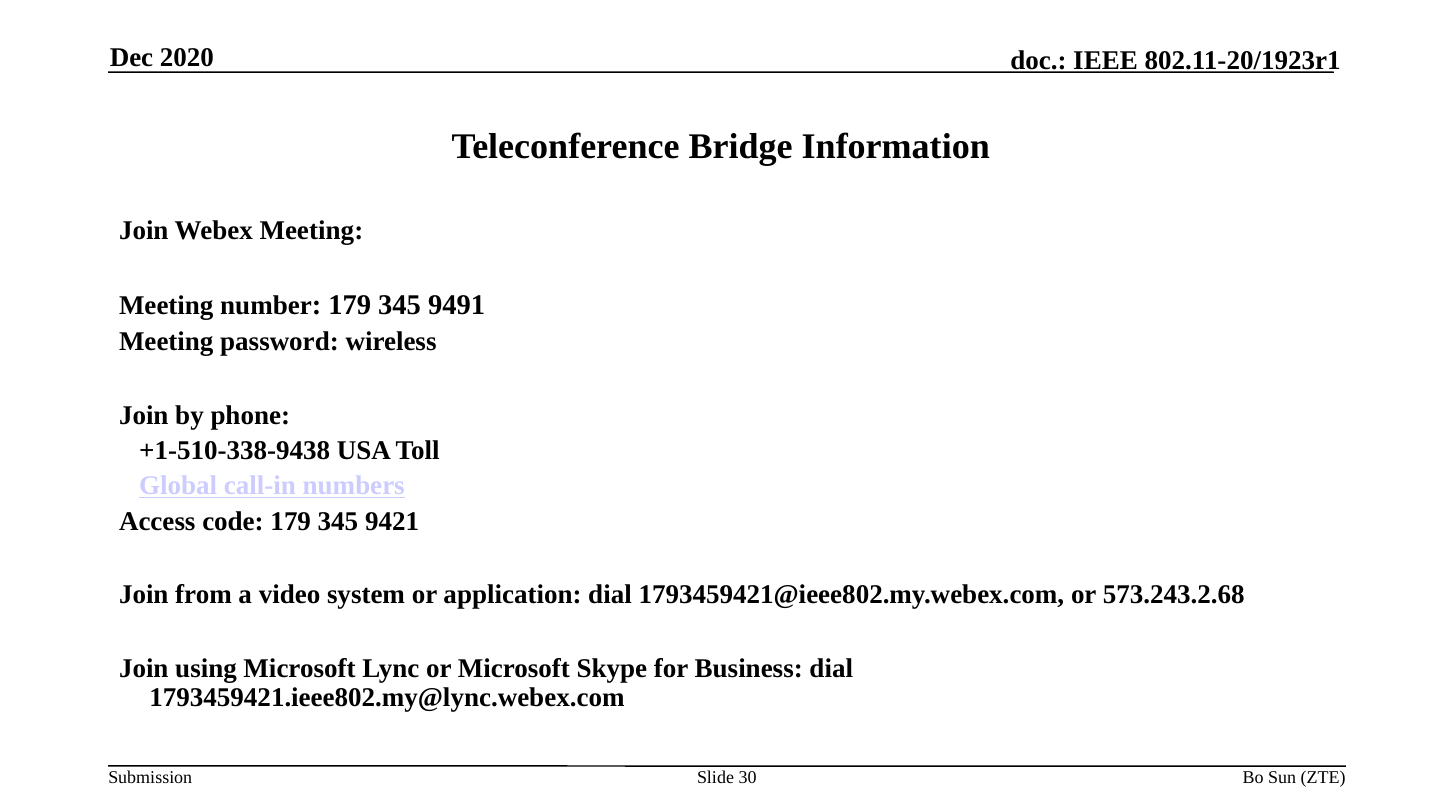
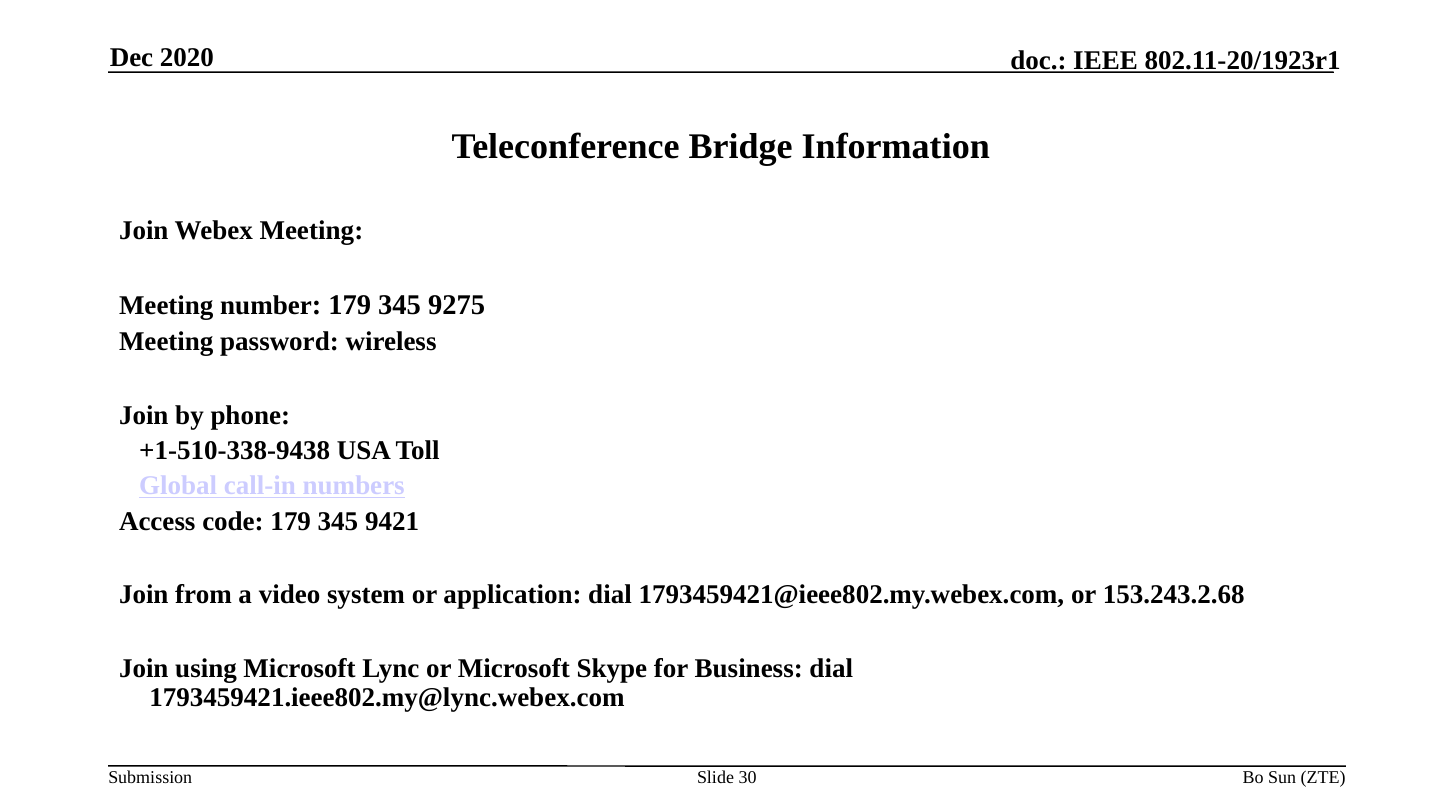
9491: 9491 -> 9275
573.243.2.68: 573.243.2.68 -> 153.243.2.68
